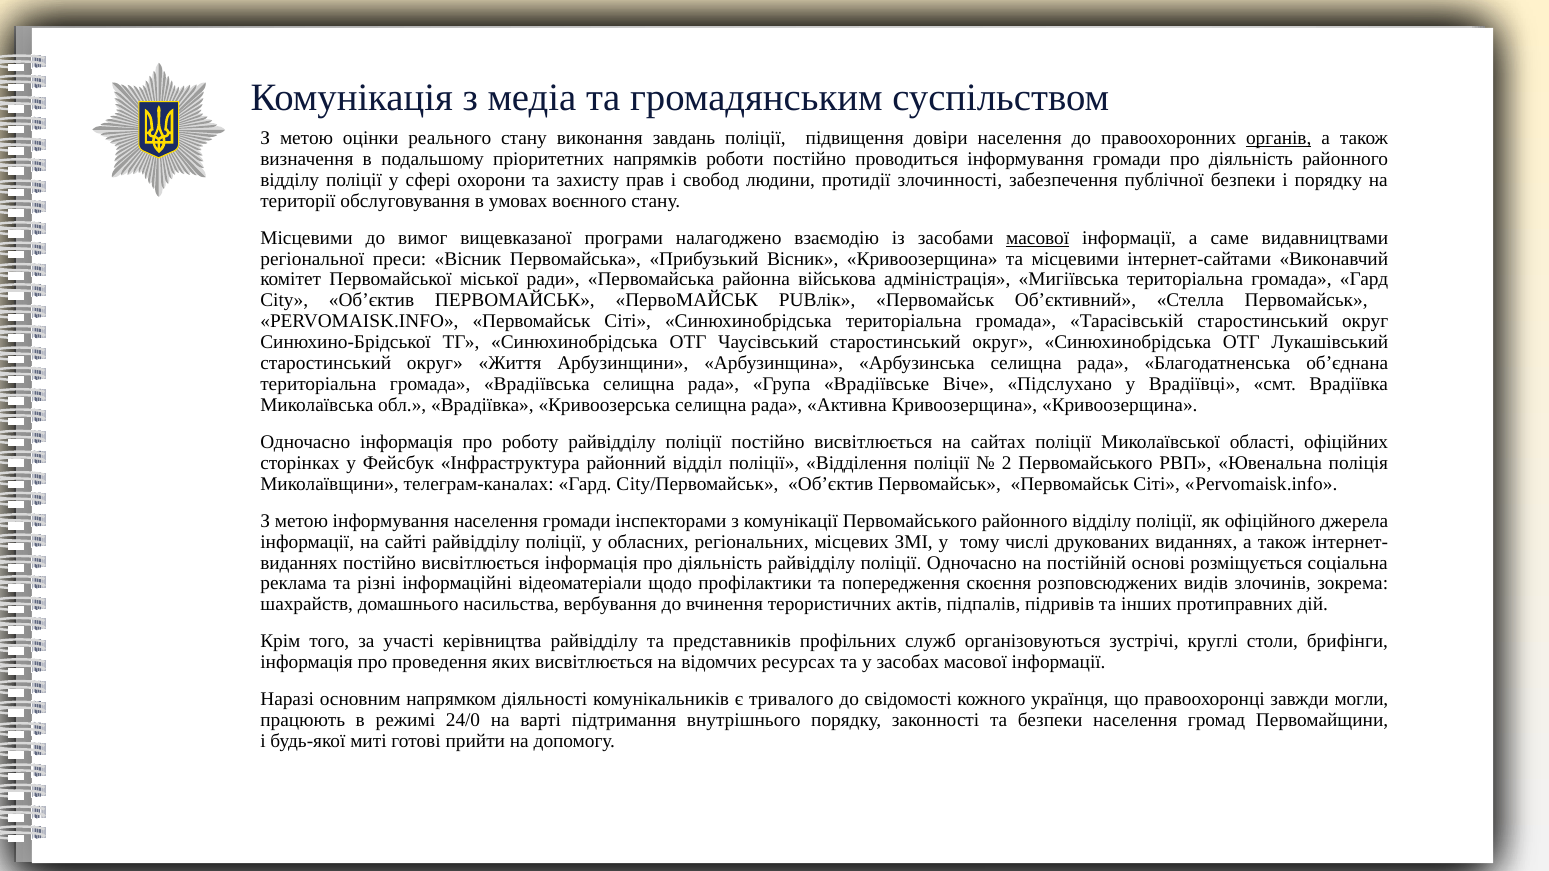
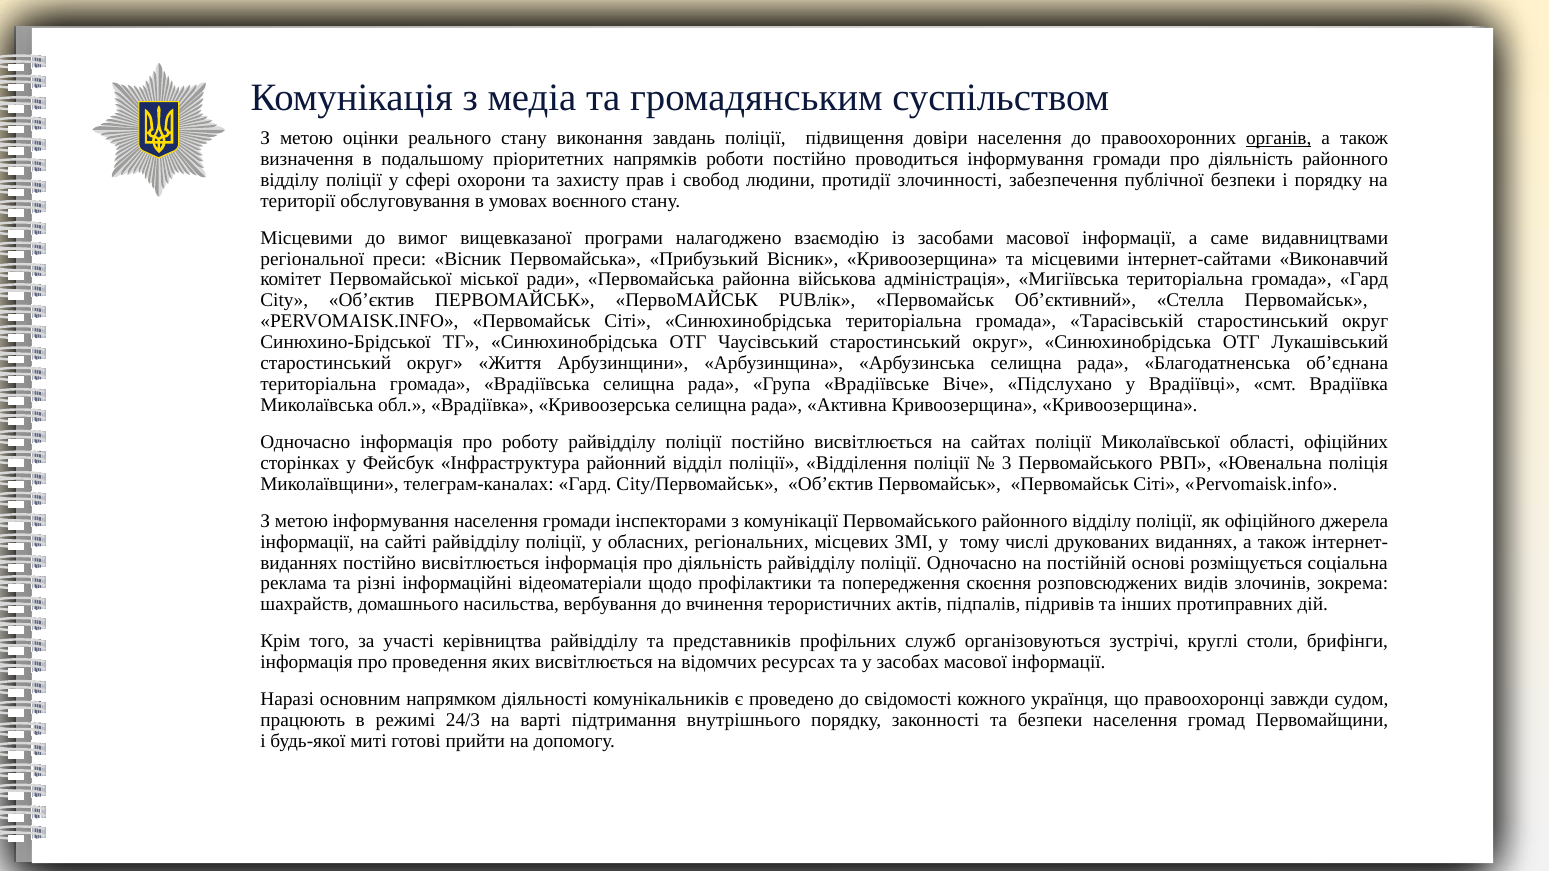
масової at (1038, 238) underline: present -> none
2: 2 -> 3
тривалого: тривалого -> проведено
могли: могли -> судом
24/0: 24/0 -> 24/3
